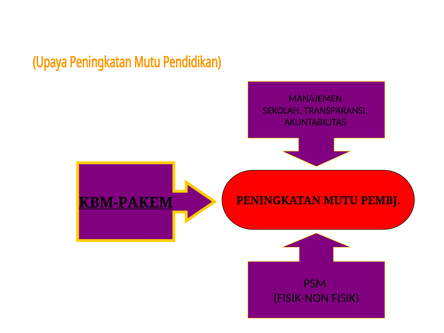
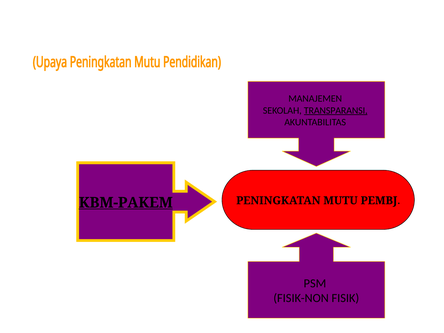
TRANSPARANSI underline: none -> present
